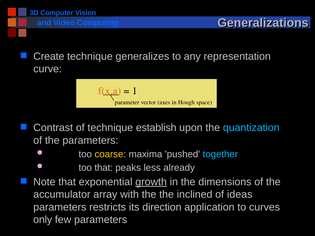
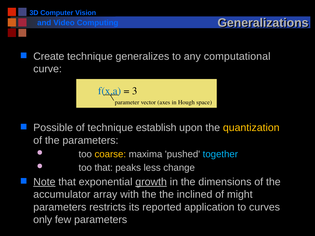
representation: representation -> computational
f(x,a colour: orange -> blue
1: 1 -> 3
Contrast: Contrast -> Possible
quantization colour: light blue -> yellow
already: already -> change
Note underline: none -> present
ideas: ideas -> might
direction: direction -> reported
